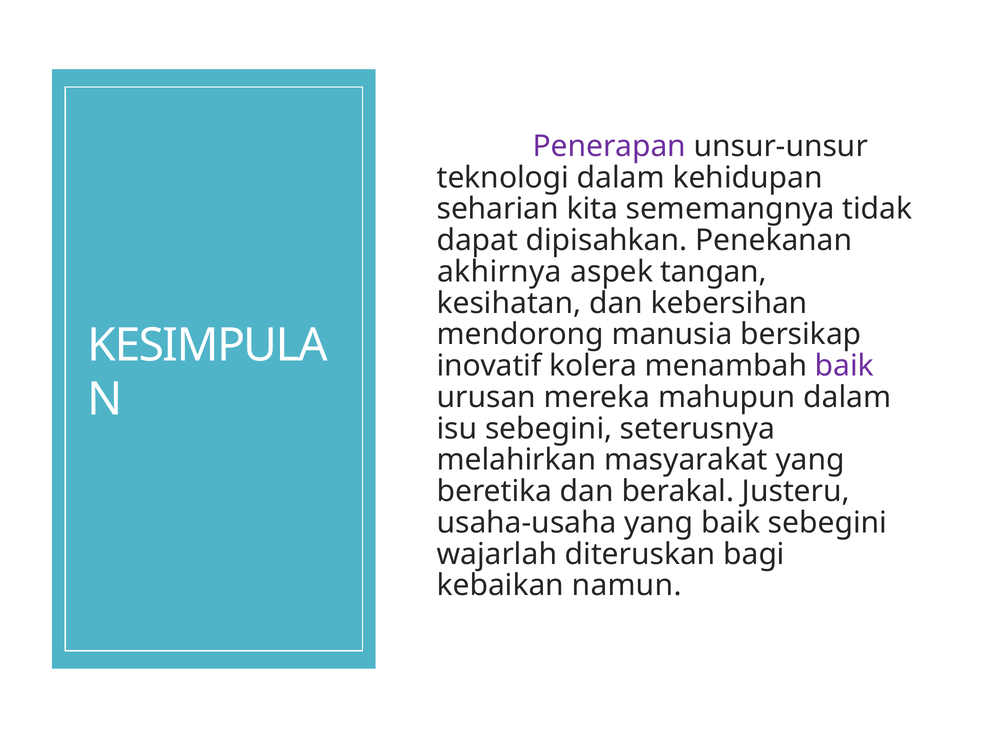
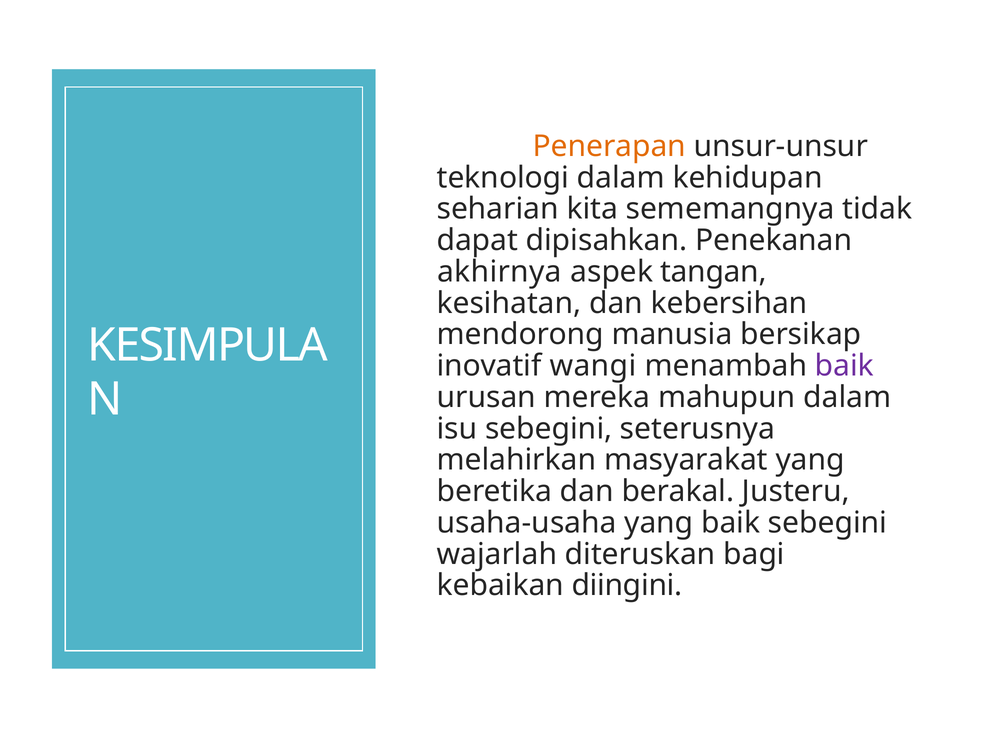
Penerapan colour: purple -> orange
kolera: kolera -> wangi
namun: namun -> diingini
